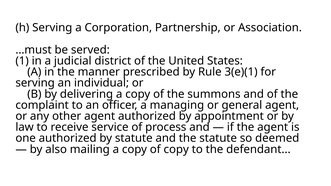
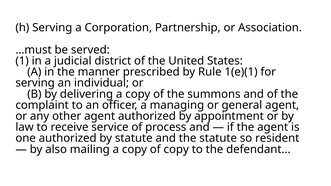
3(e)(1: 3(e)(1 -> 1(e)(1
deemed: deemed -> resident
